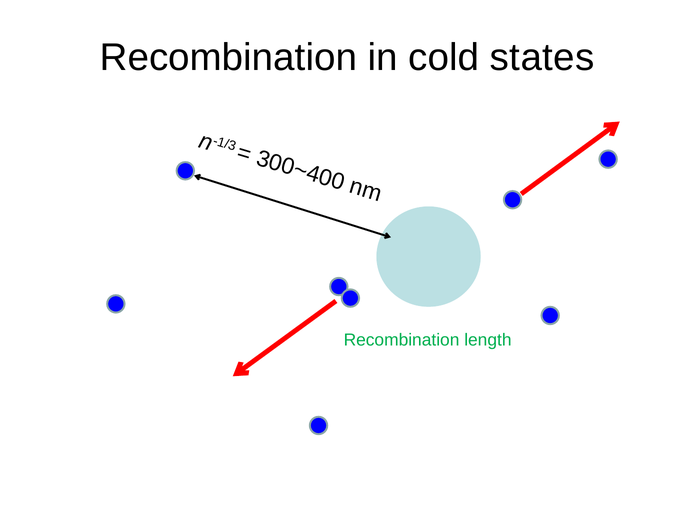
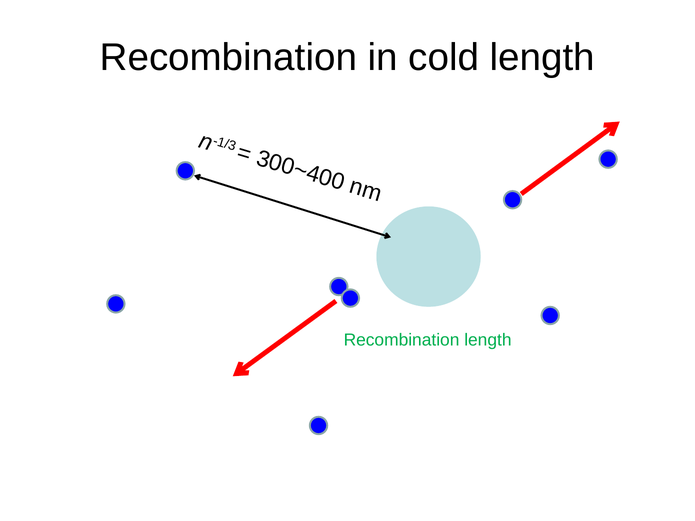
cold states: states -> length
